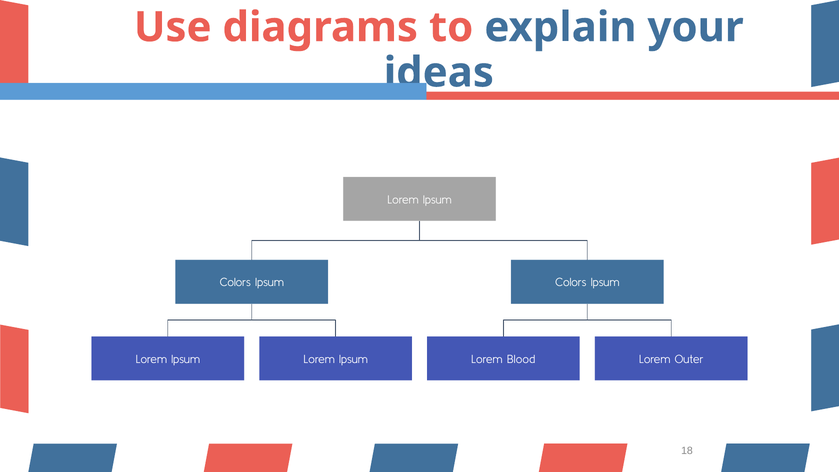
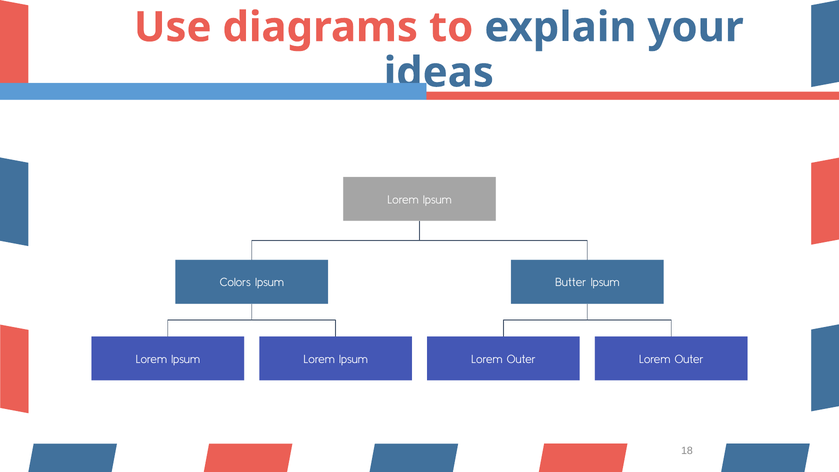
Colors at (571, 283): Colors -> Butter
Blood at (521, 359): Blood -> Outer
